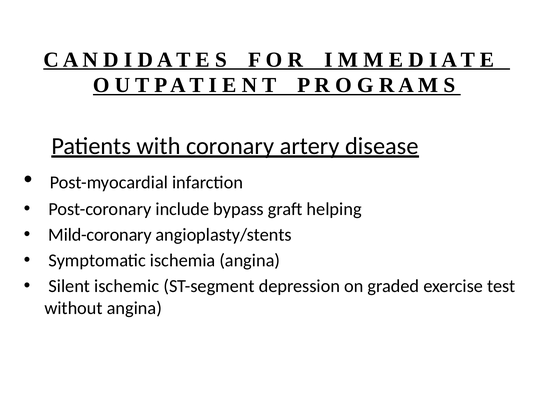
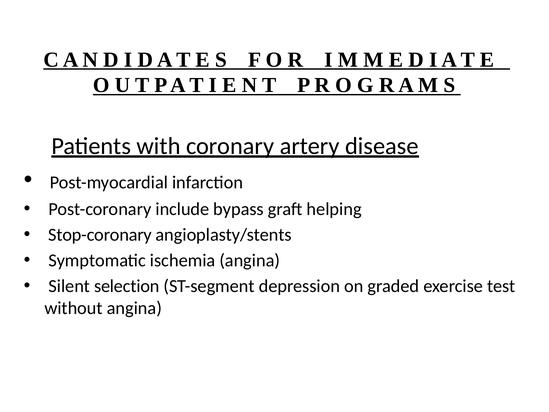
Mild-coronary: Mild-coronary -> Stop-coronary
ischemic: ischemic -> selection
